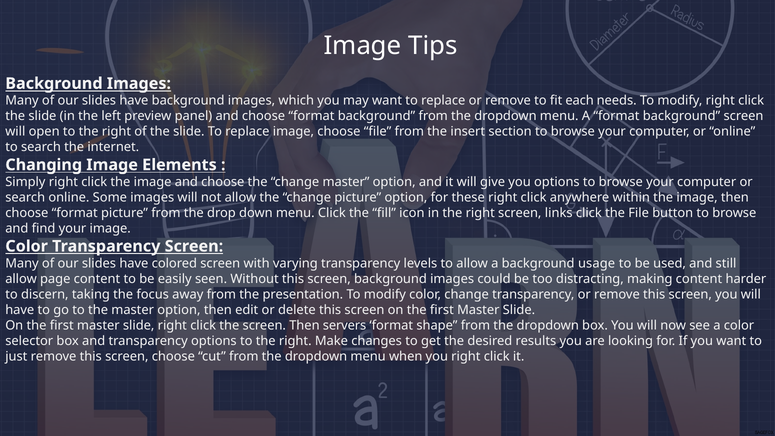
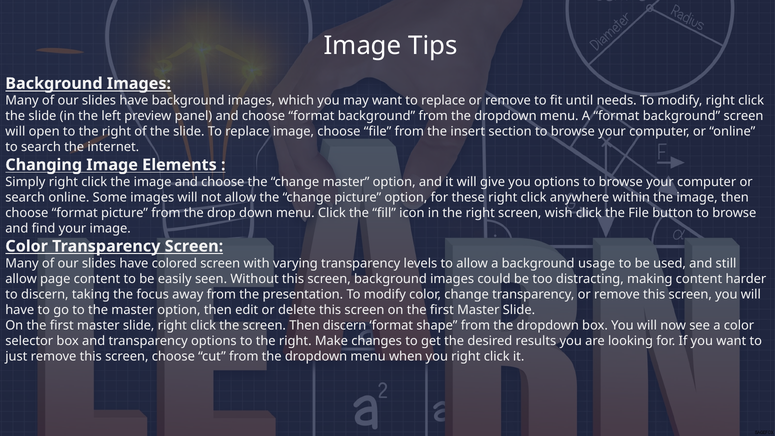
each: each -> until
links: links -> wish
Then servers: servers -> discern
